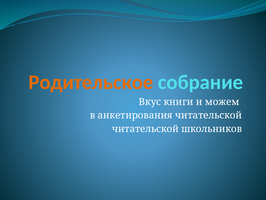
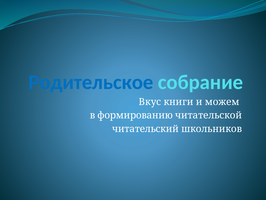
Родительское colour: orange -> blue
анкетирования: анкетирования -> формированию
читательской at (145, 129): читательской -> читательский
